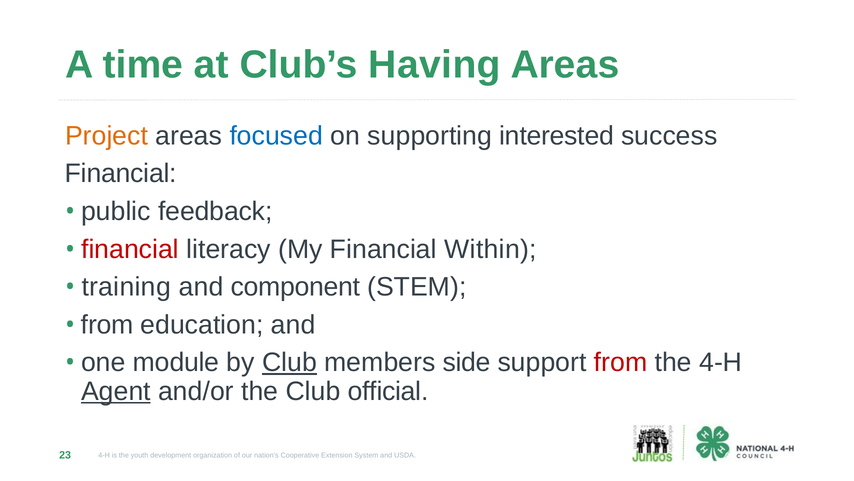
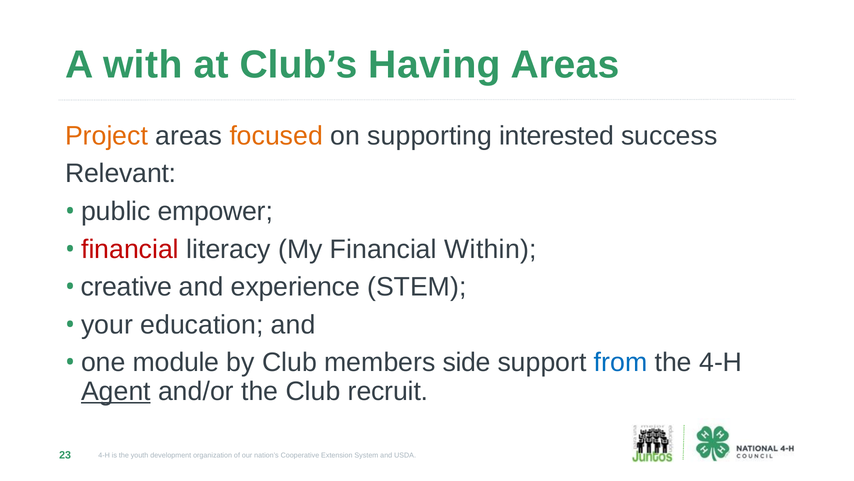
time: time -> with
focused colour: blue -> orange
Financial at (121, 173): Financial -> Relevant
feedback: feedback -> empower
training: training -> creative
component: component -> experience
from at (107, 324): from -> your
Club at (289, 362) underline: present -> none
from at (621, 362) colour: red -> blue
official: official -> recruit
